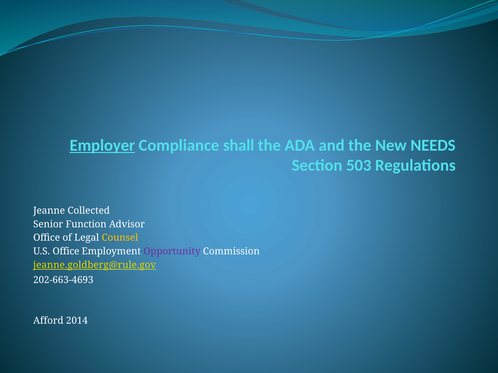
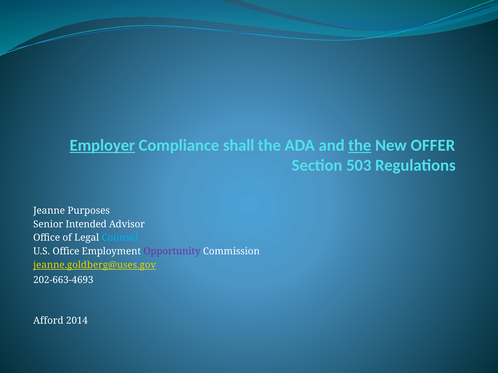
the at (360, 146) underline: none -> present
NEEDS: NEEDS -> OFFER
Collected: Collected -> Purposes
Function: Function -> Intended
Counsel colour: yellow -> light blue
jeanne.goldberg@rule.gov: jeanne.goldberg@rule.gov -> jeanne.goldberg@uses.gov
